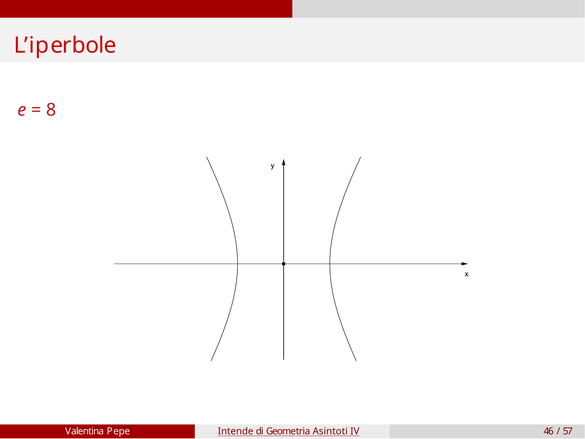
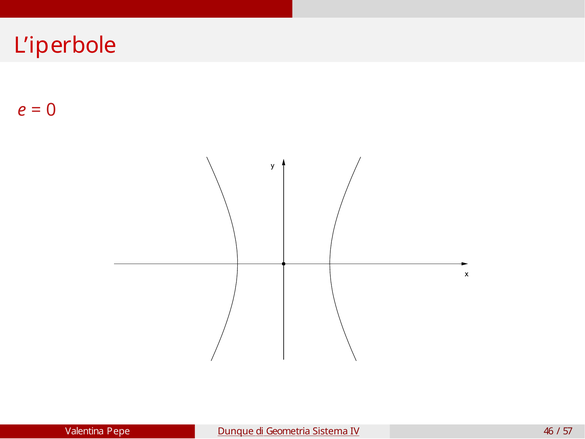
8: 8 -> 0
Intende: Intende -> Dunque
Asintoti: Asintoti -> Sistema
